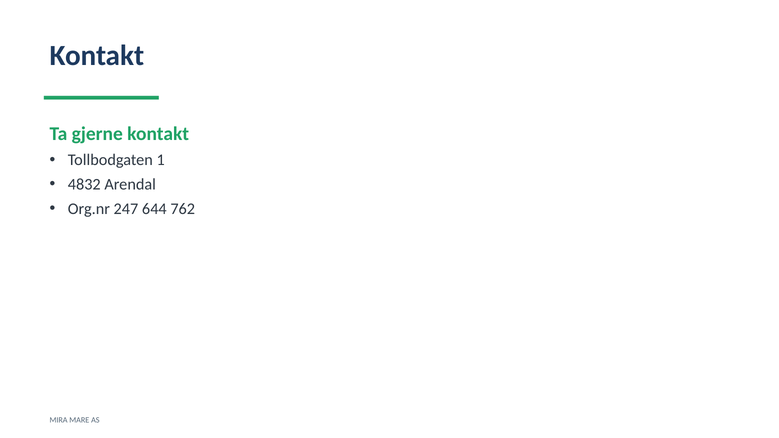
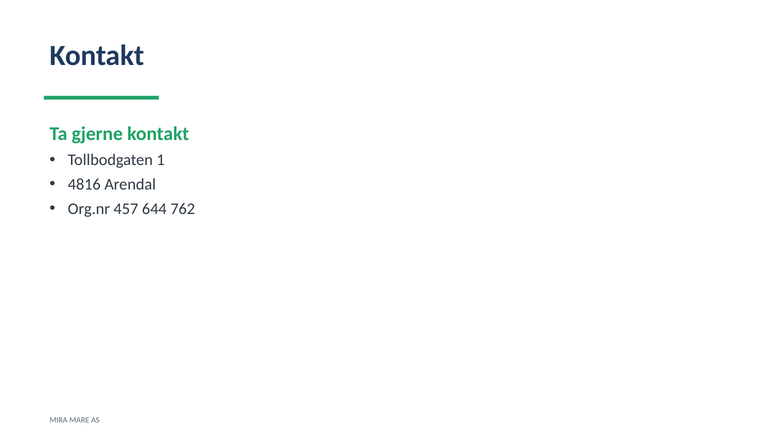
4832: 4832 -> 4816
247: 247 -> 457
